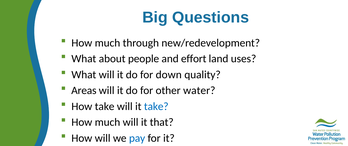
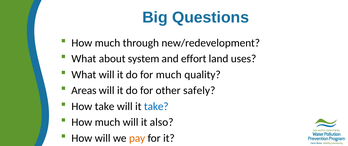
people: people -> system
for down: down -> much
water: water -> safely
that: that -> also
pay colour: blue -> orange
